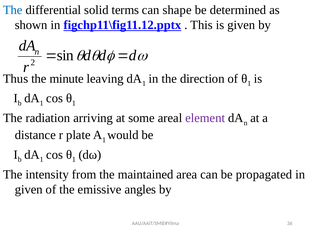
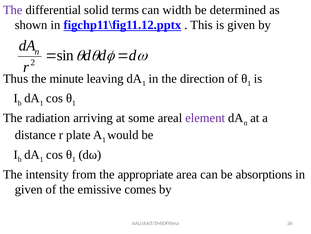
The at (13, 10) colour: blue -> purple
shape: shape -> width
maintained: maintained -> appropriate
propagated: propagated -> absorptions
angles: angles -> comes
